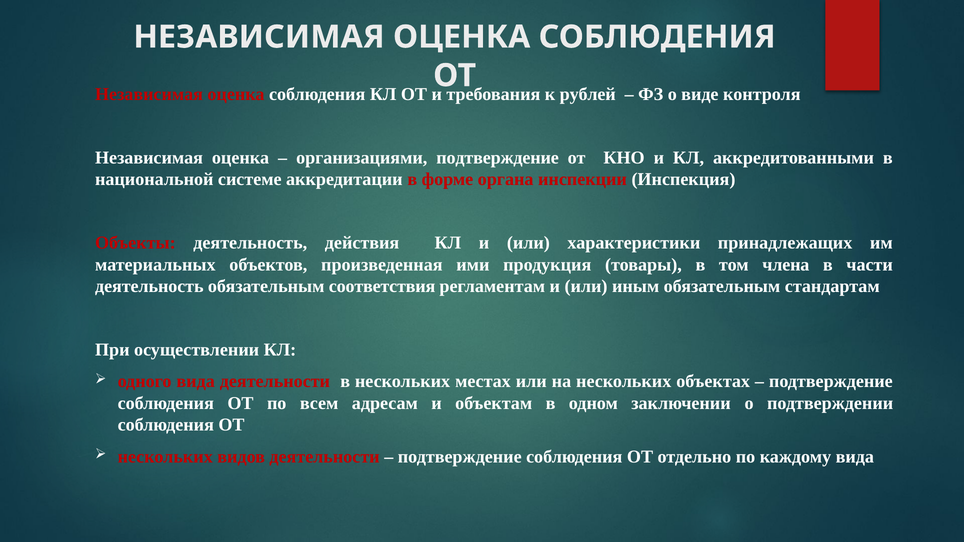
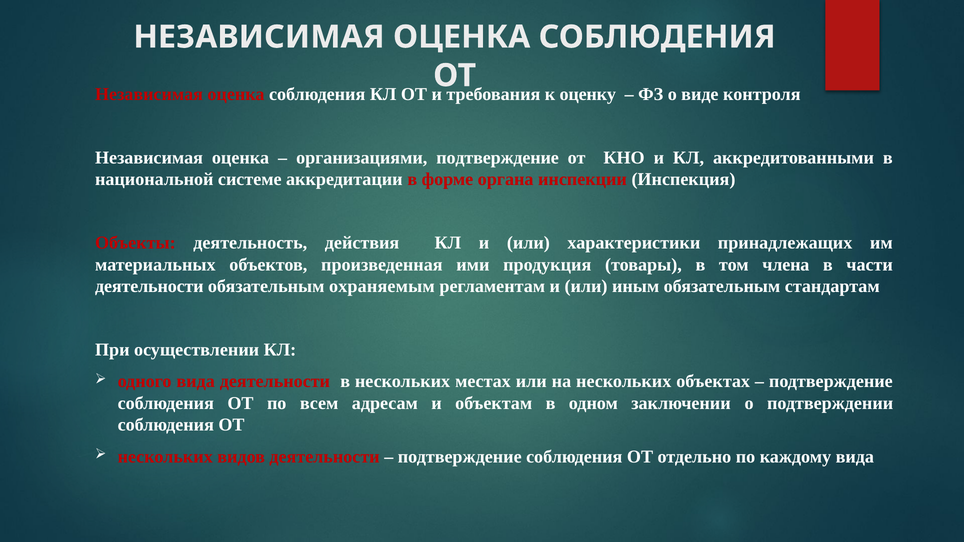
рублей: рублей -> оценку
деятельность at (149, 286): деятельность -> деятельности
соответствия: соответствия -> охраняемым
